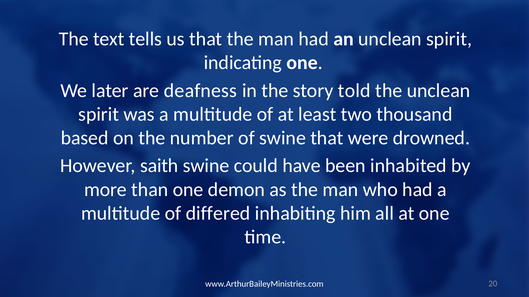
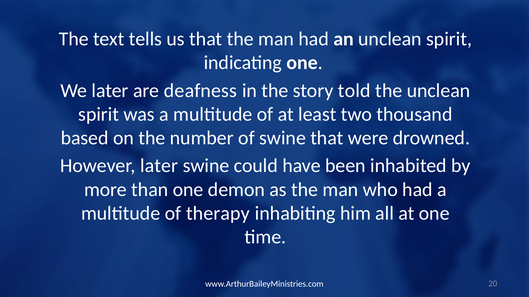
However saith: saith -> later
differed: differed -> therapy
